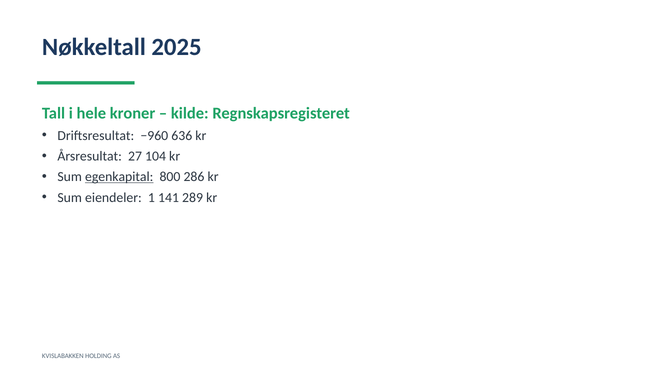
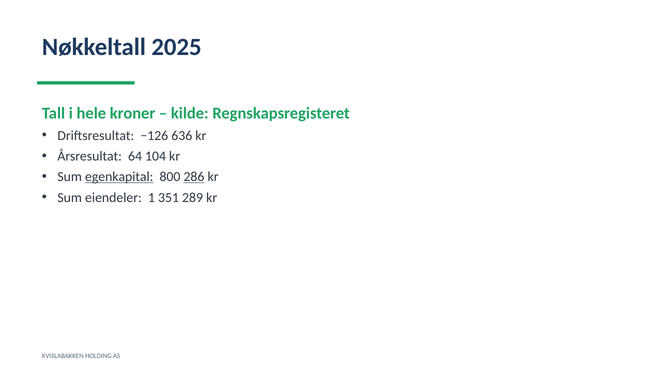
−960: −960 -> −126
27: 27 -> 64
286 underline: none -> present
141: 141 -> 351
